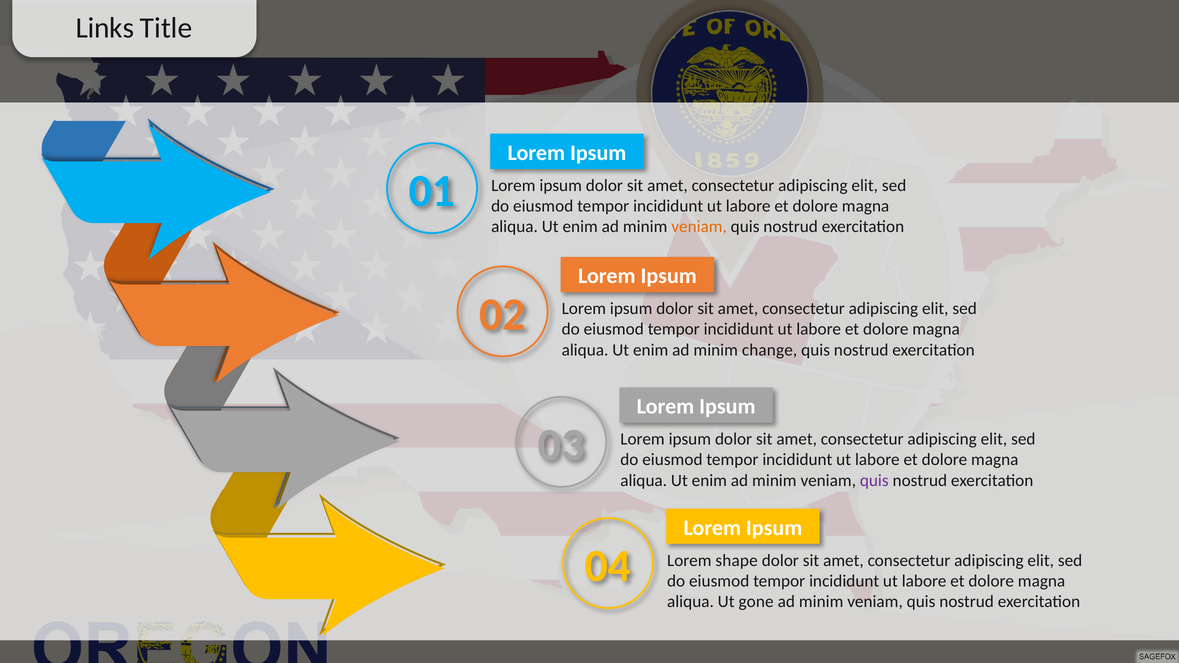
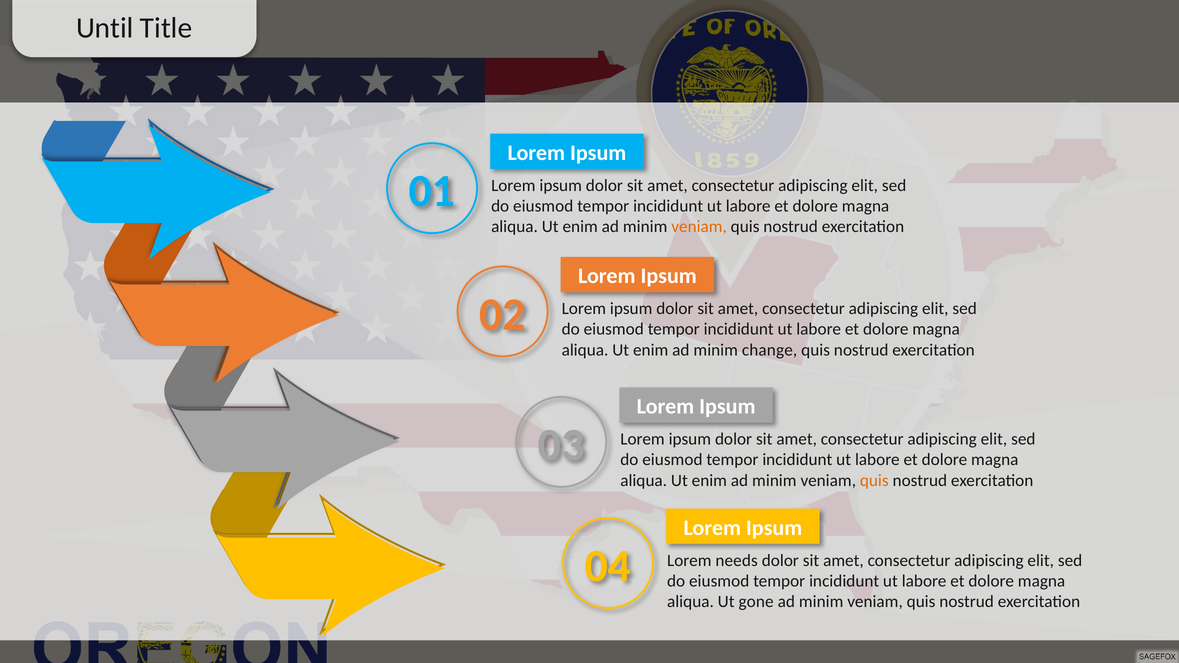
Links: Links -> Until
quis at (874, 481) colour: purple -> orange
shape: shape -> needs
